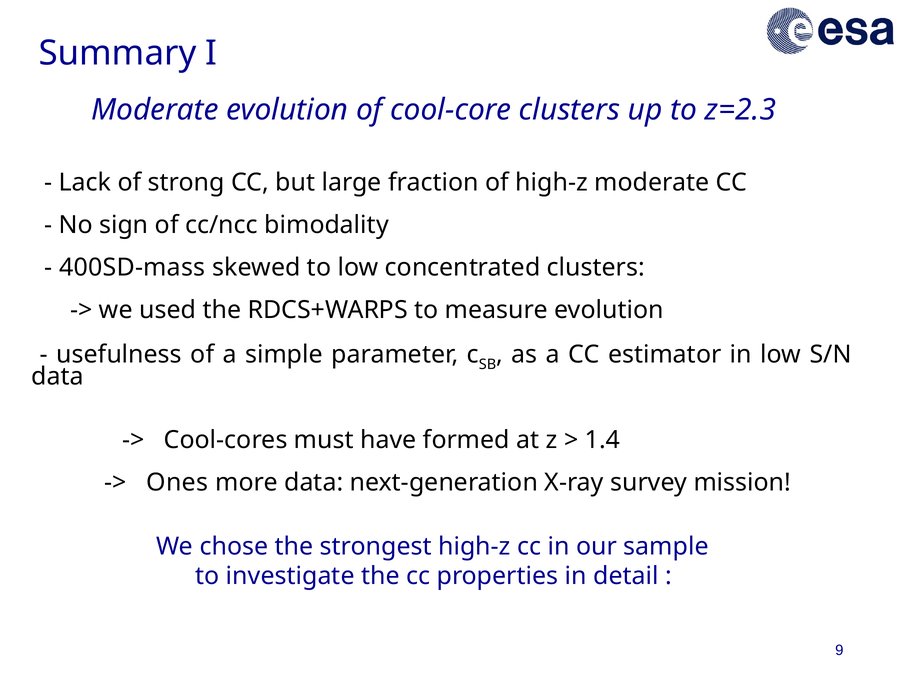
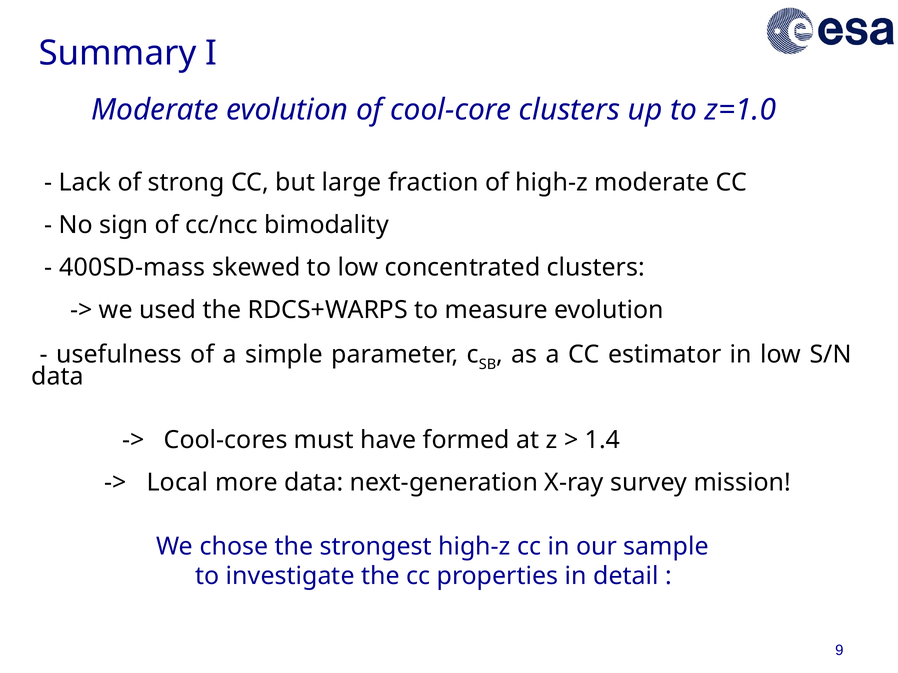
z=2.3: z=2.3 -> z=1.0
Ones: Ones -> Local
